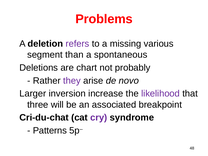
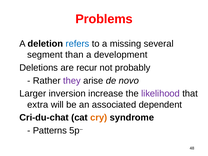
refers colour: purple -> blue
various: various -> several
spontaneous: spontaneous -> development
chart: chart -> recur
three: three -> extra
breakpoint: breakpoint -> dependent
cry colour: purple -> orange
